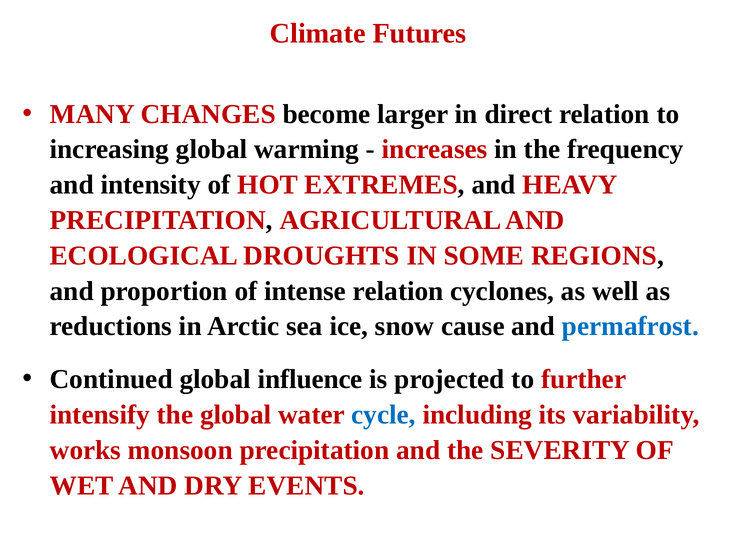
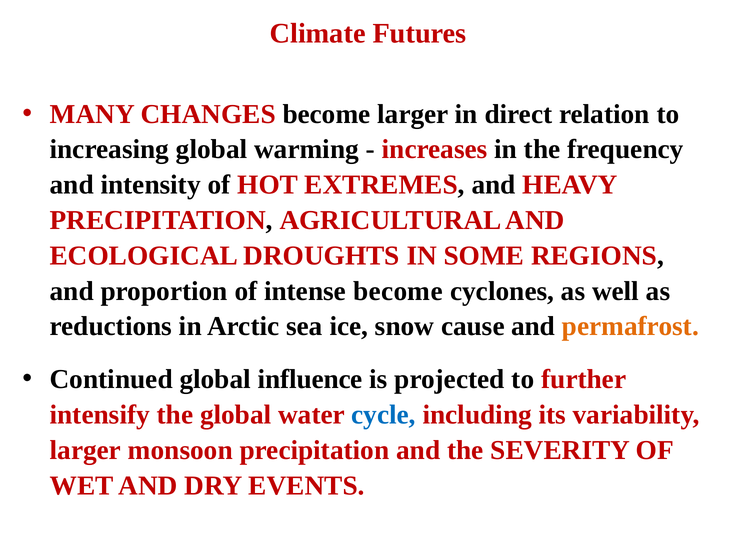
intense relation: relation -> become
permafrost colour: blue -> orange
works at (85, 451): works -> larger
